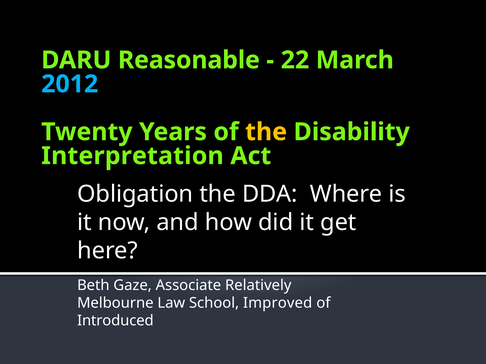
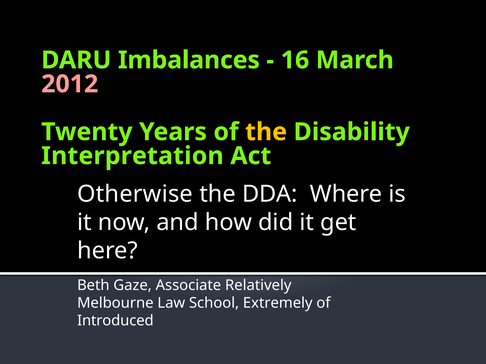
Reasonable: Reasonable -> Imbalances
22: 22 -> 16
2012 colour: light blue -> pink
Obligation: Obligation -> Otherwise
Improved: Improved -> Extremely
